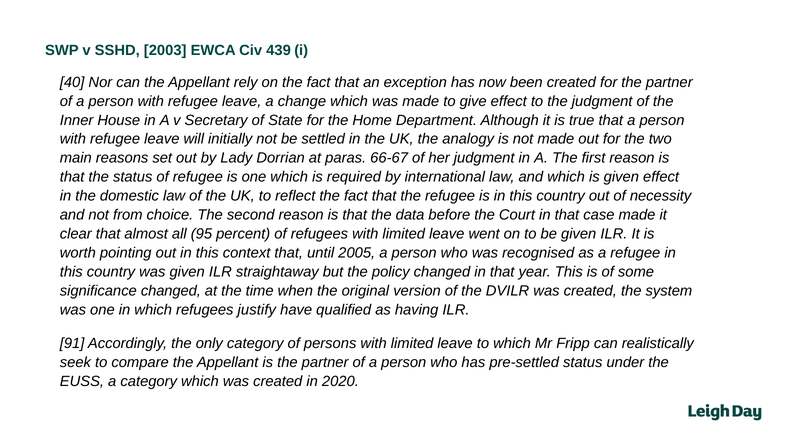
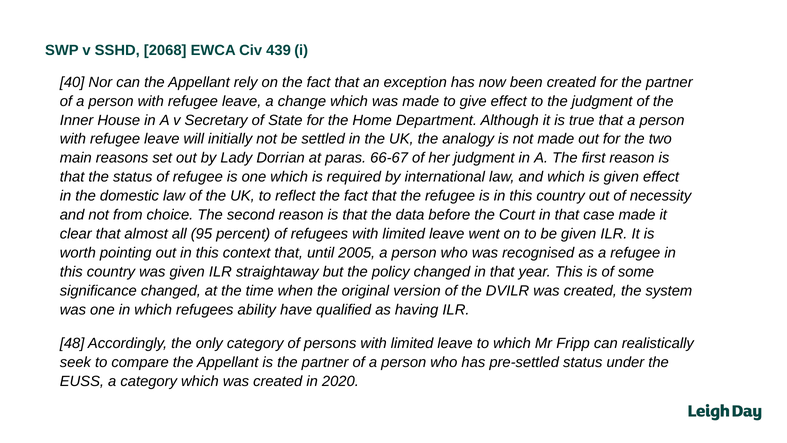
2003: 2003 -> 2068
justify: justify -> ability
91: 91 -> 48
